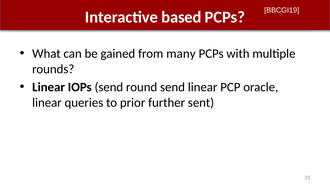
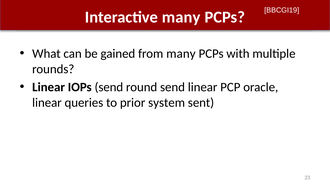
Interactive based: based -> many
further: further -> system
